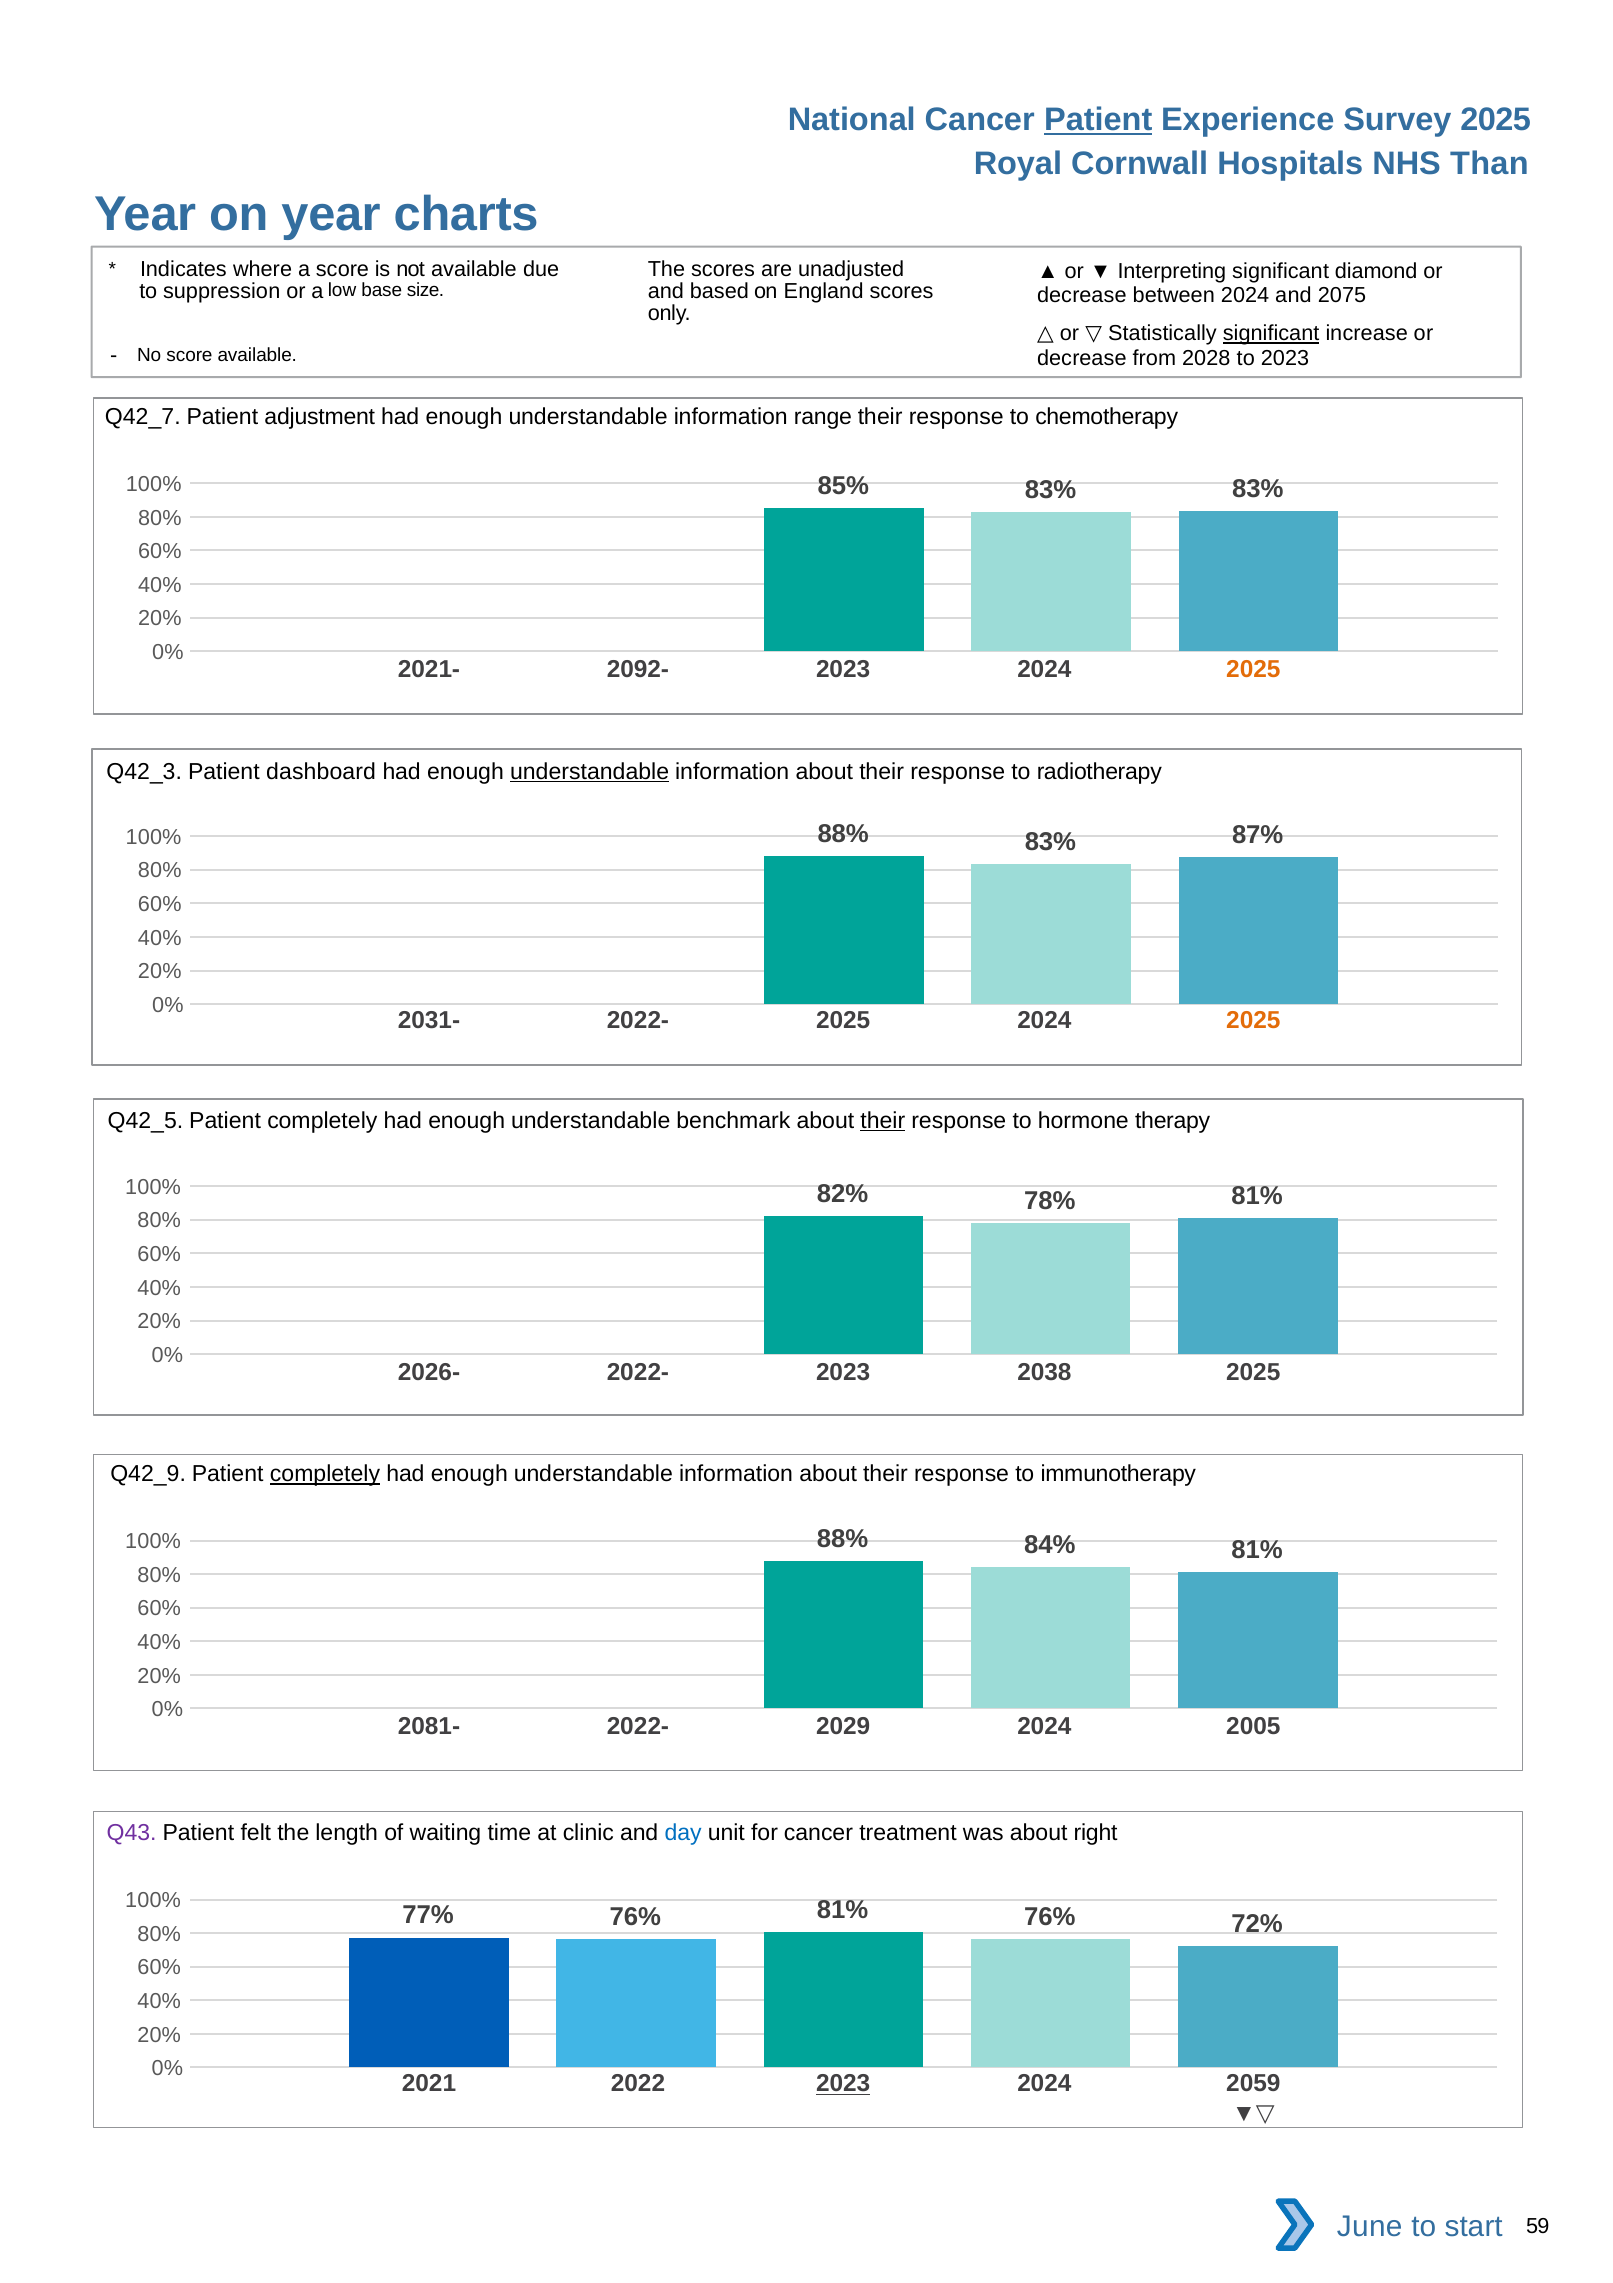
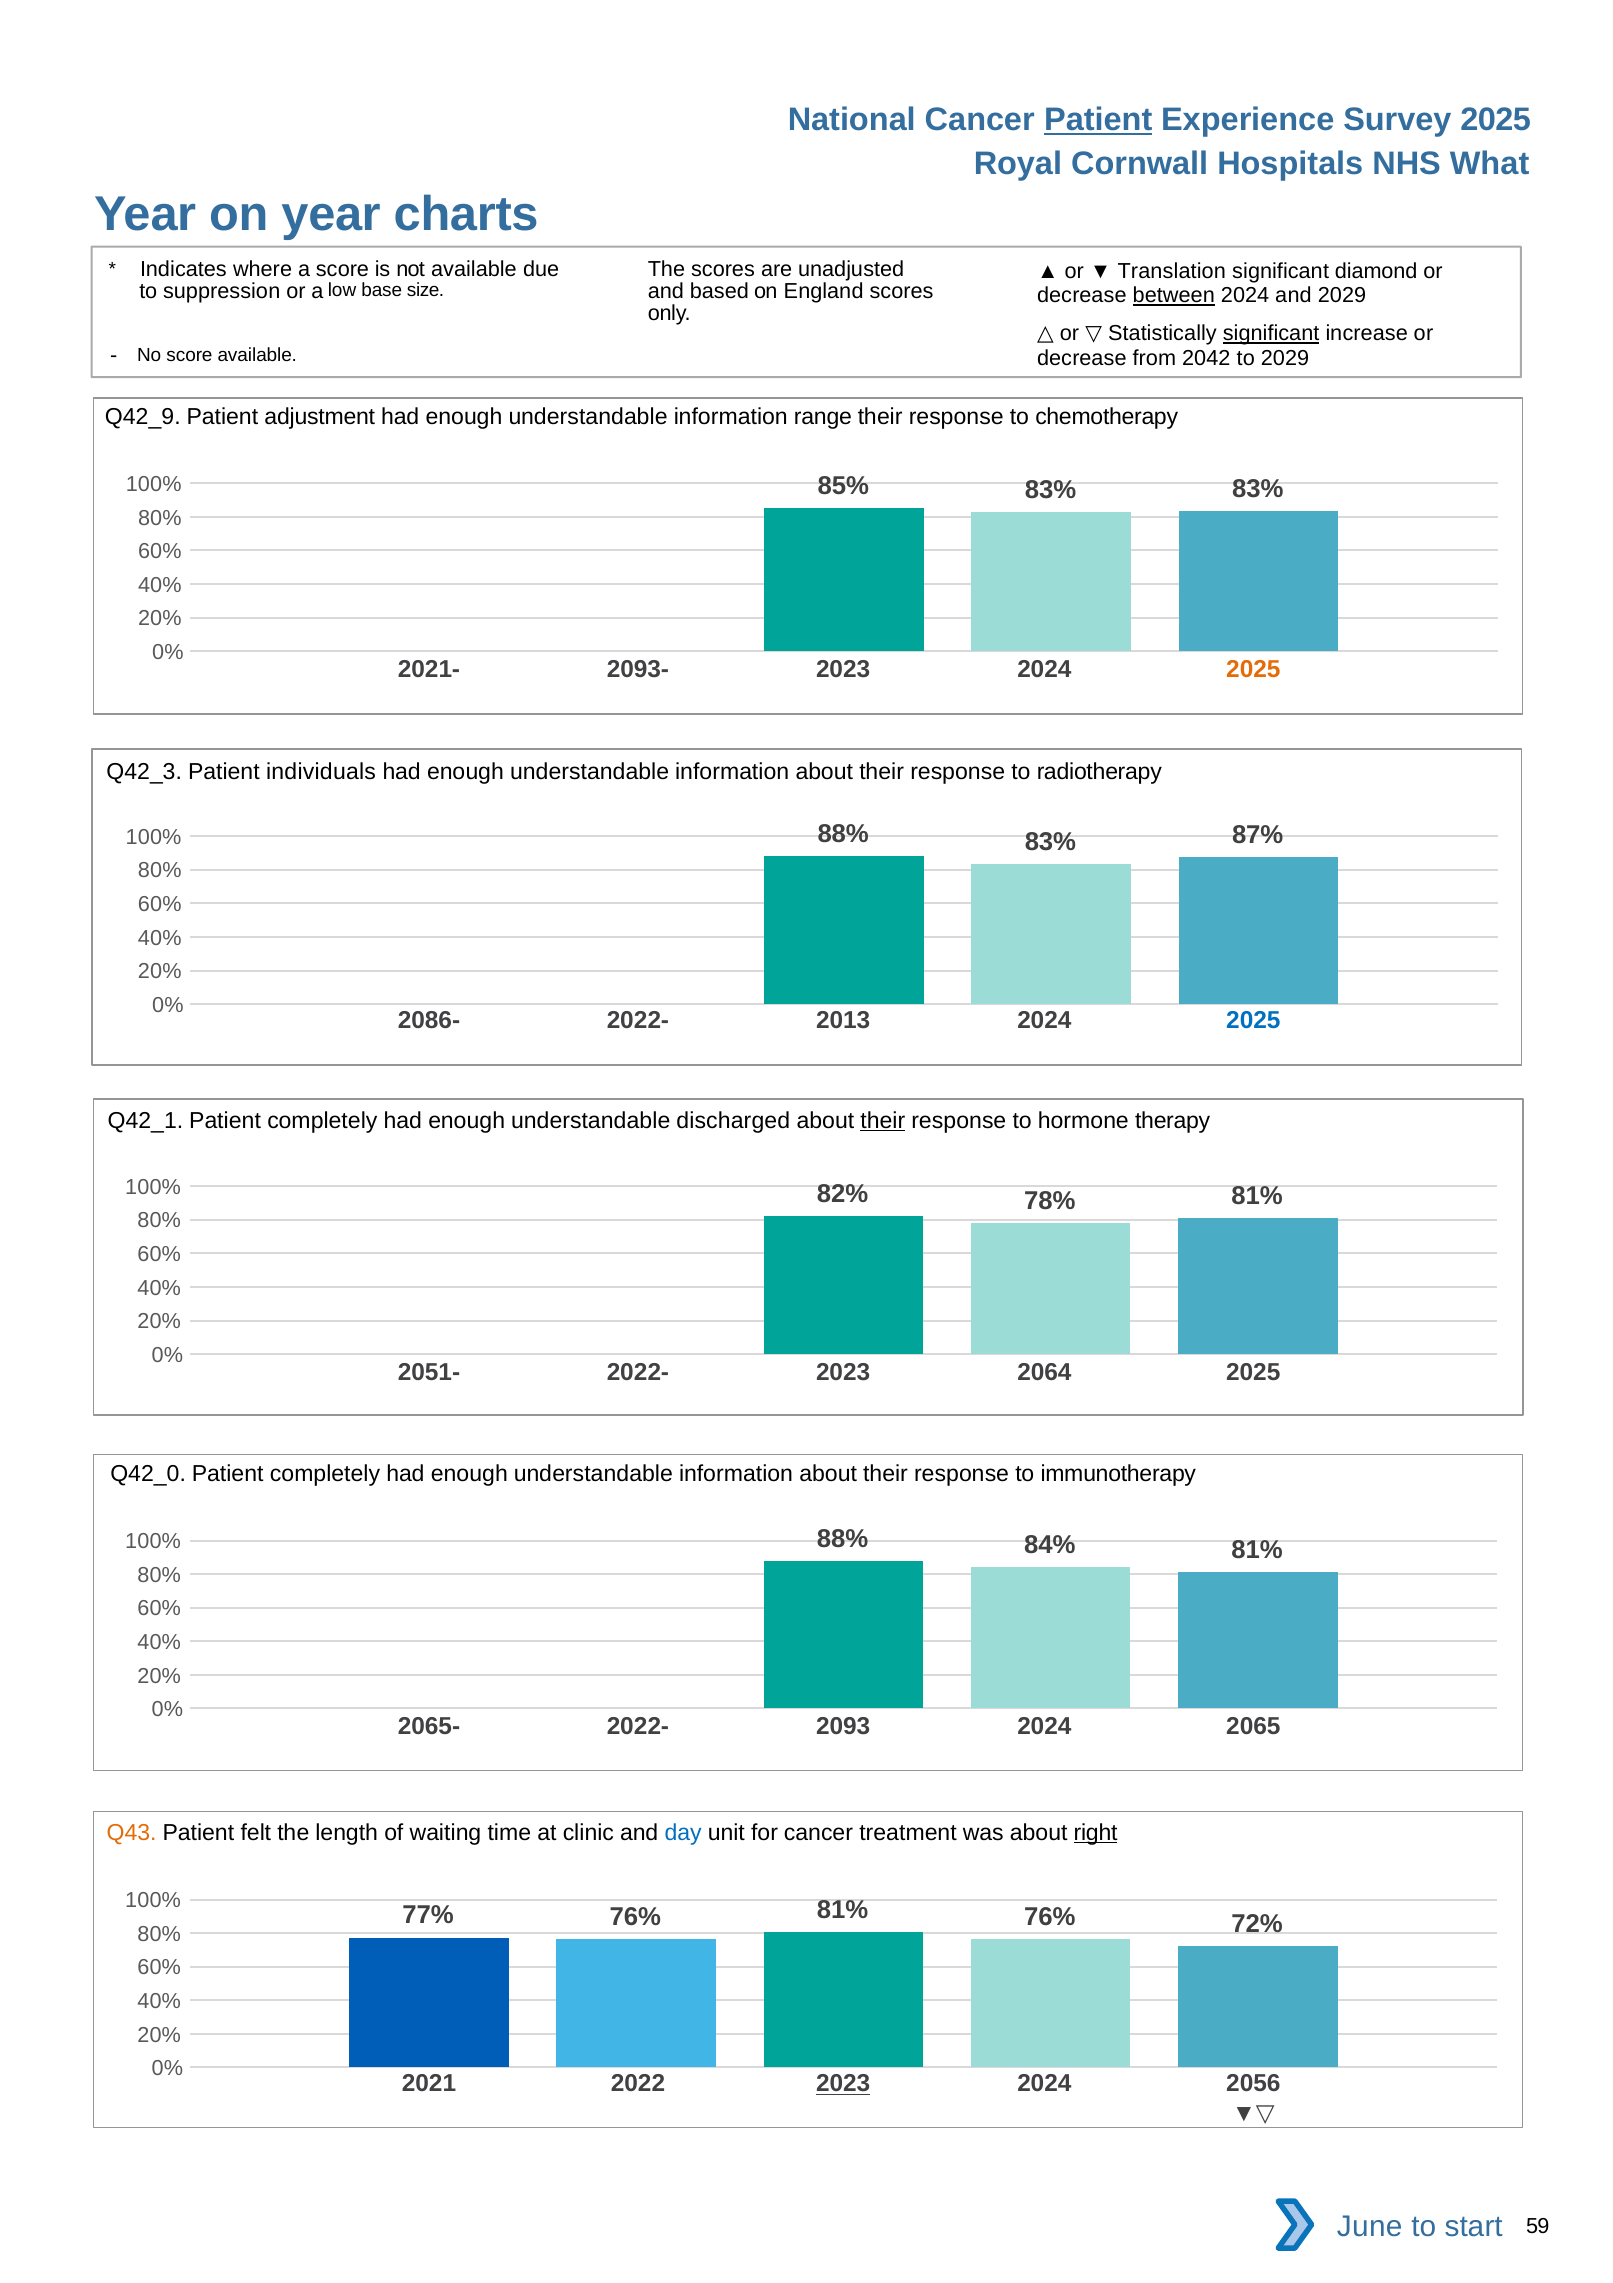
Than: Than -> What
Interpreting: Interpreting -> Translation
between underline: none -> present
and 2075: 2075 -> 2029
2028: 2028 -> 2042
to 2023: 2023 -> 2029
Q42_7: Q42_7 -> Q42_9
2092-: 2092- -> 2093-
dashboard: dashboard -> individuals
understandable at (590, 772) underline: present -> none
2031-: 2031- -> 2086-
2022- 2025: 2025 -> 2013
2025 at (1253, 1020) colour: orange -> blue
Q42_5: Q42_5 -> Q42_1
benchmark: benchmark -> discharged
2026-: 2026- -> 2051-
2038: 2038 -> 2064
Q42_9: Q42_9 -> Q42_0
completely at (325, 1474) underline: present -> none
2081-: 2081- -> 2065-
2029: 2029 -> 2093
2005: 2005 -> 2065
Q43 colour: purple -> orange
right underline: none -> present
2059: 2059 -> 2056
